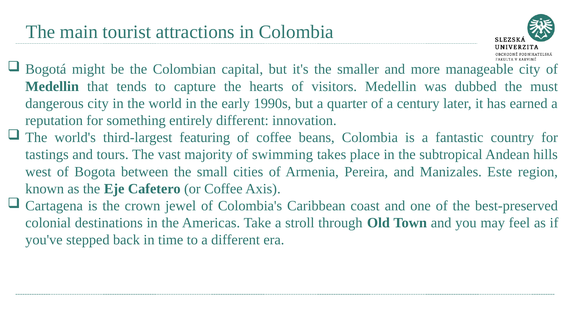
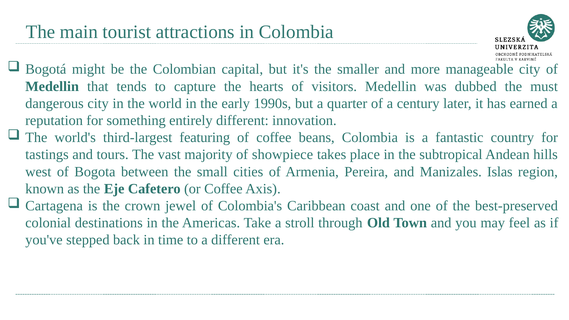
swimming: swimming -> showpiece
Este: Este -> Islas
